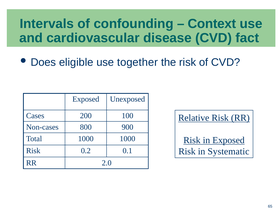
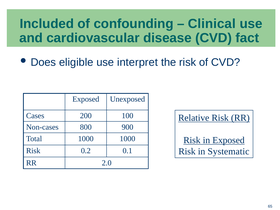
Intervals: Intervals -> Included
Context: Context -> Clinical
together: together -> interpret
